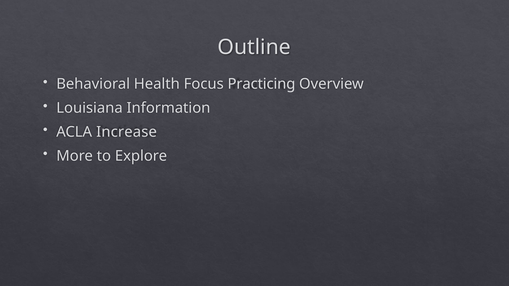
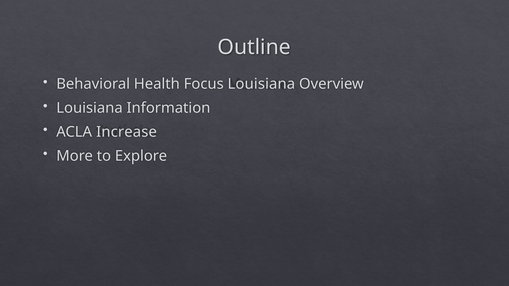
Focus Practicing: Practicing -> Louisiana
